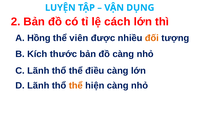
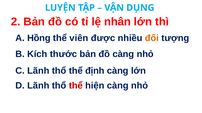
cách: cách -> nhân
điều: điều -> định
thể at (76, 86) colour: orange -> red
